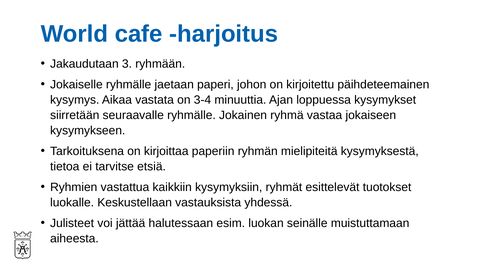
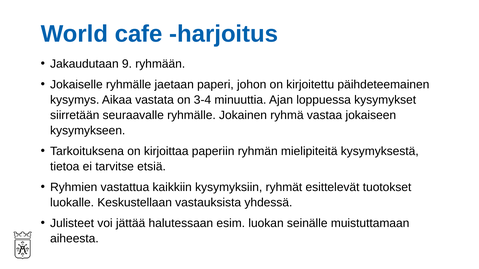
3: 3 -> 9
